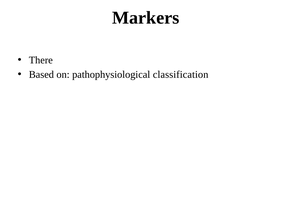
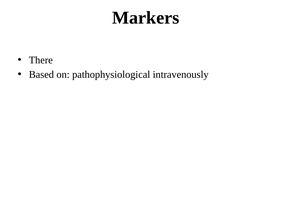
classification: classification -> intravenously
